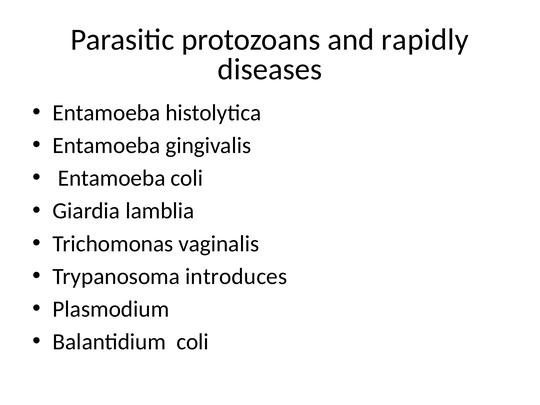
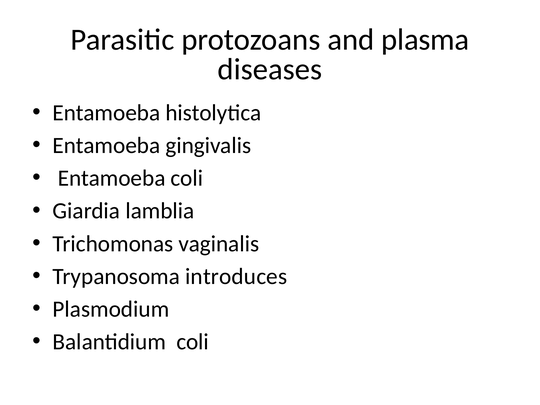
rapidly: rapidly -> plasma
